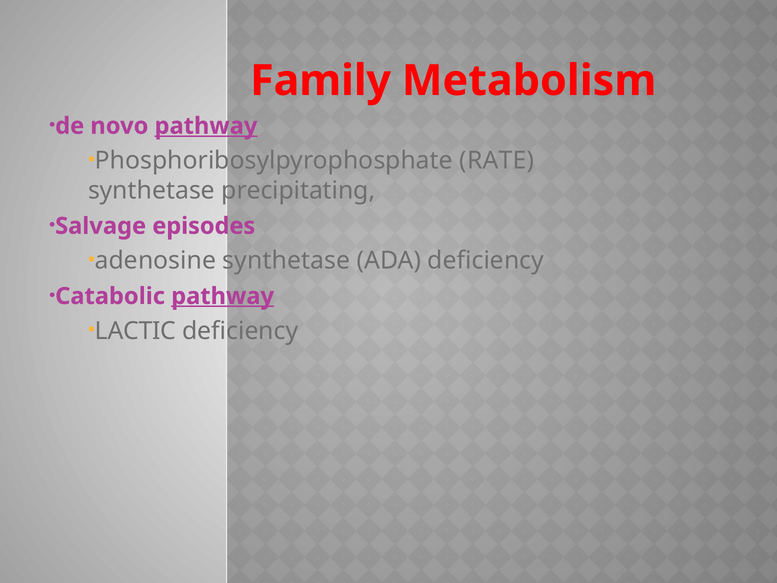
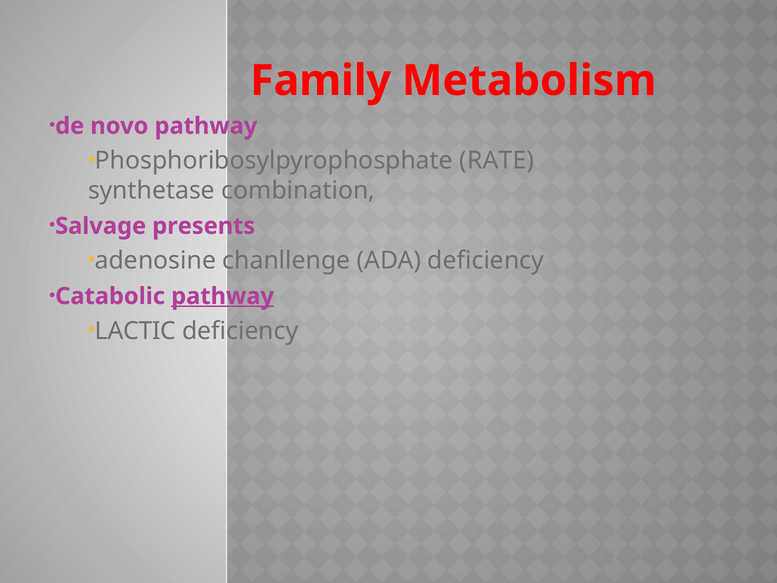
pathway at (206, 126) underline: present -> none
precipitating: precipitating -> combination
episodes: episodes -> presents
adenosine synthetase: synthetase -> chanllenge
